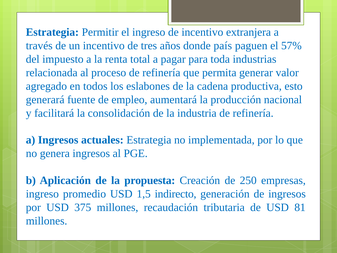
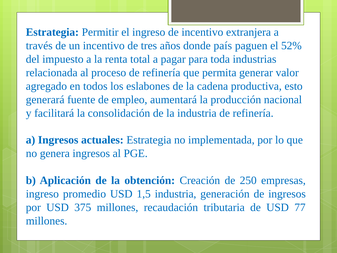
57%: 57% -> 52%
propuesta: propuesta -> obtención
1,5 indirecto: indirecto -> industria
81: 81 -> 77
